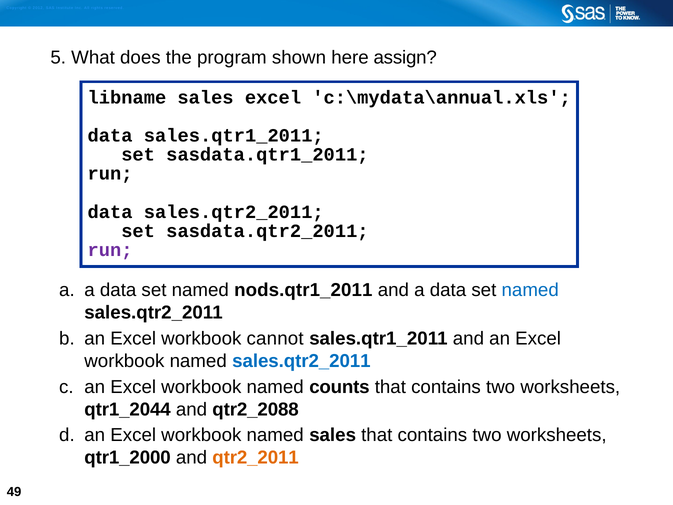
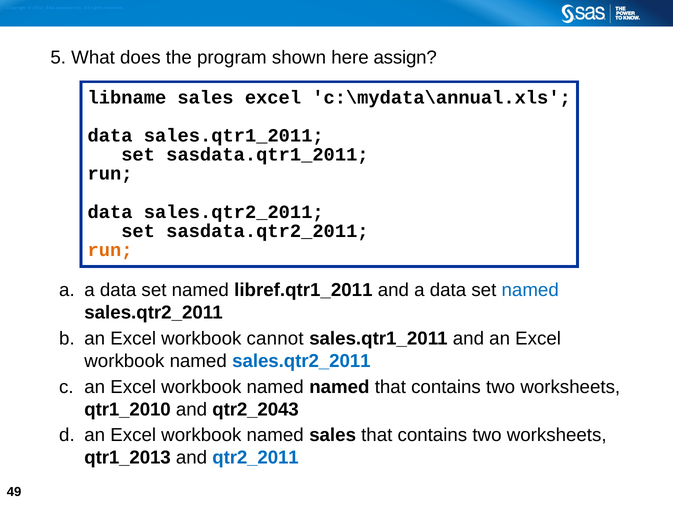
run at (110, 250) colour: purple -> orange
nods.qtr1_2011: nods.qtr1_2011 -> libref.qtr1_2011
named counts: counts -> named
qtr1_2044: qtr1_2044 -> qtr1_2010
qtr2_2088: qtr2_2088 -> qtr2_2043
qtr1_2000: qtr1_2000 -> qtr1_2013
qtr2_2011 colour: orange -> blue
